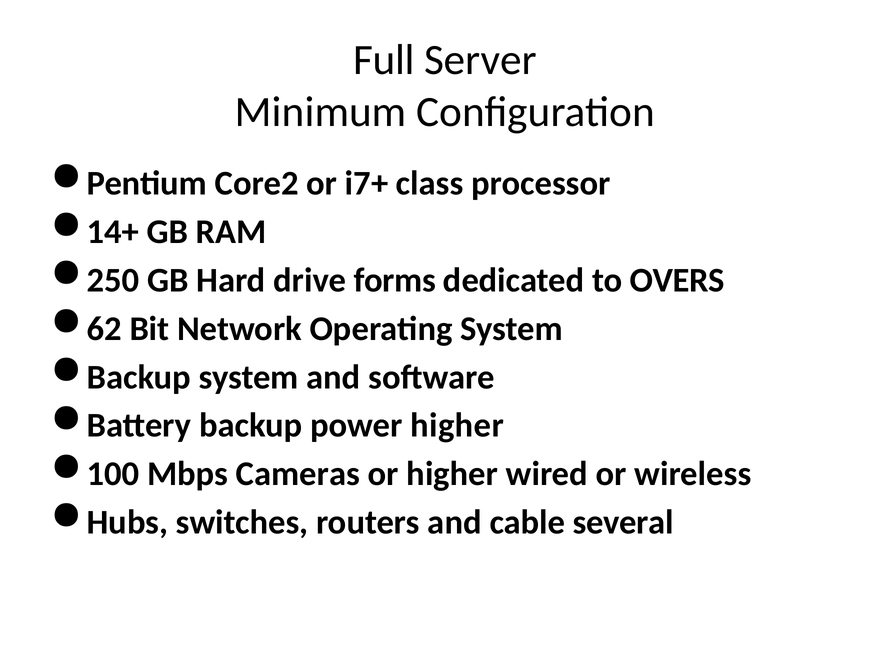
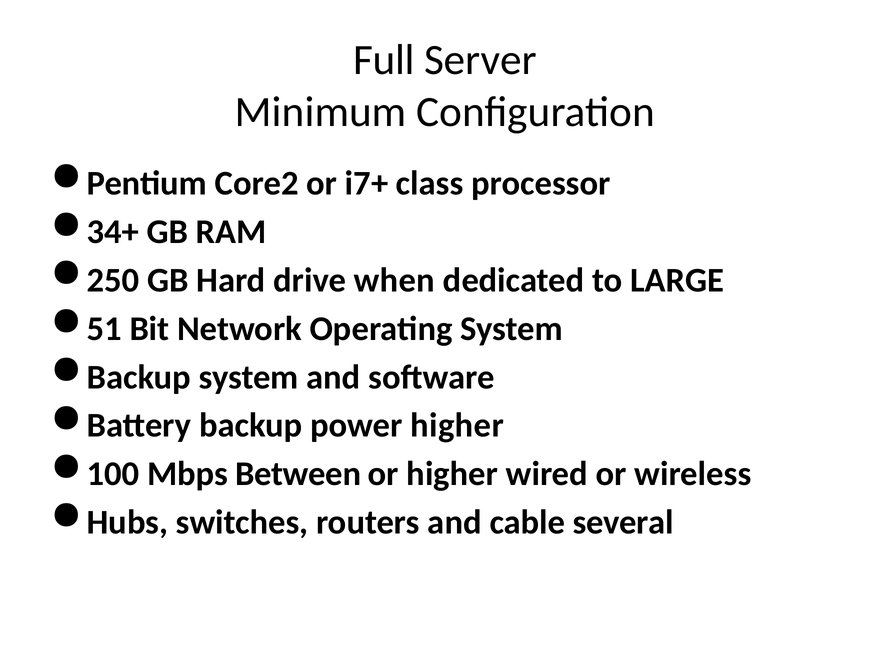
14+: 14+ -> 34+
forms: forms -> when
OVERS: OVERS -> LARGE
62: 62 -> 51
Cameras: Cameras -> Between
